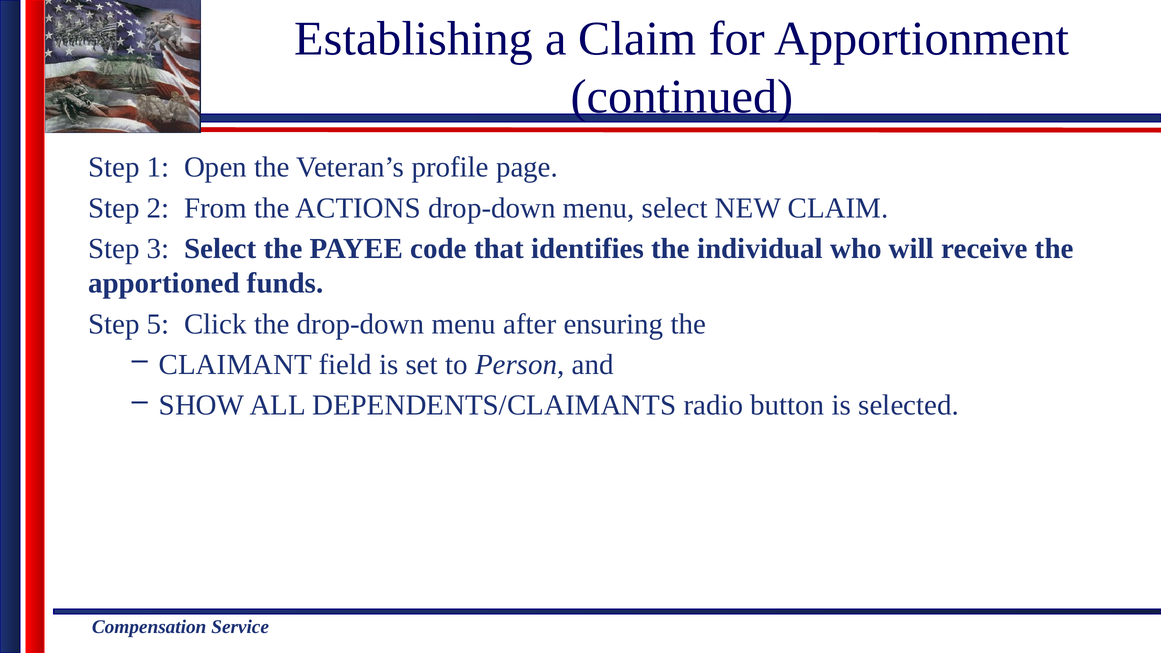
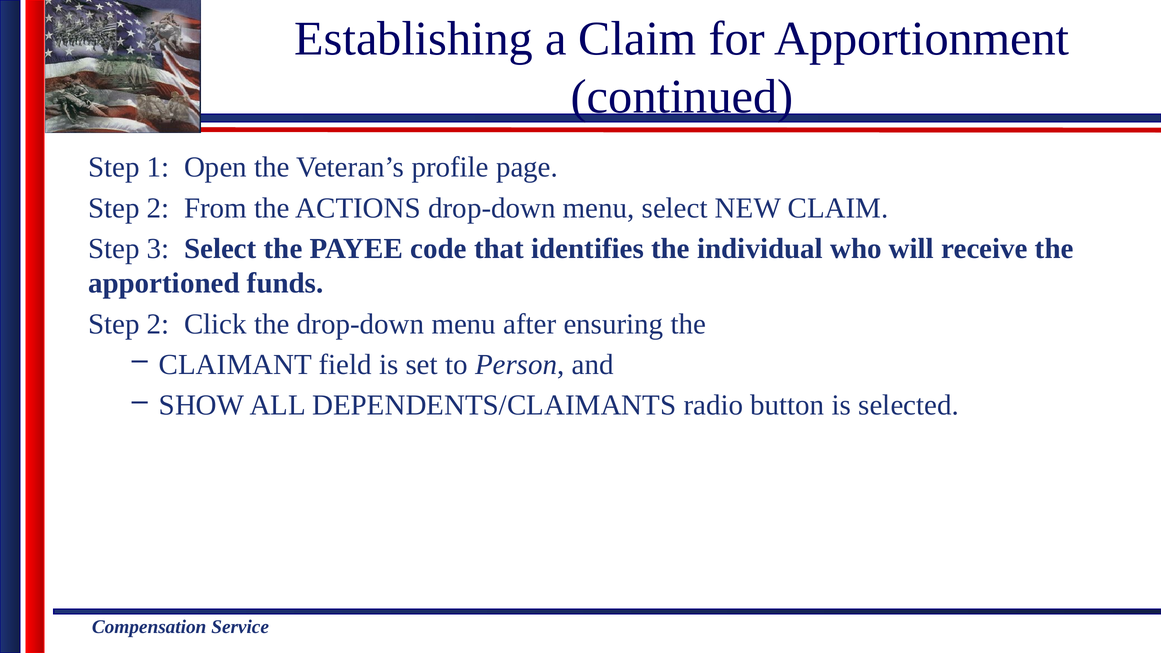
5 at (158, 324): 5 -> 2
